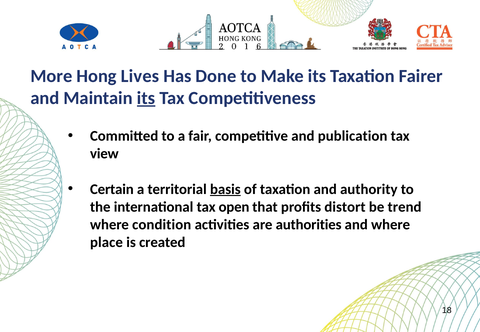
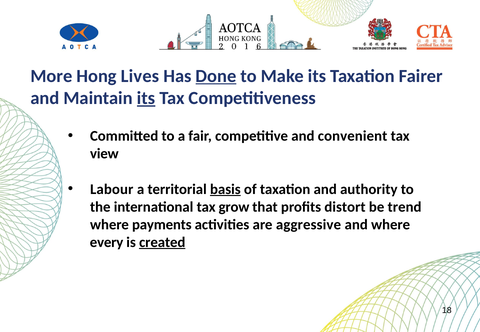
Done underline: none -> present
publication: publication -> convenient
Certain: Certain -> Labour
open: open -> grow
condition: condition -> payments
authorities: authorities -> aggressive
place: place -> every
created underline: none -> present
